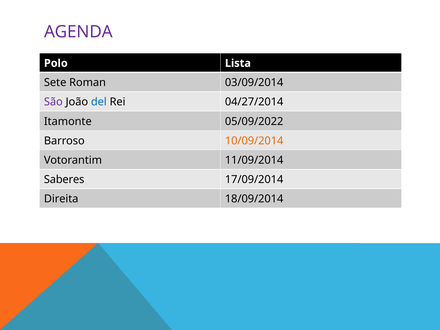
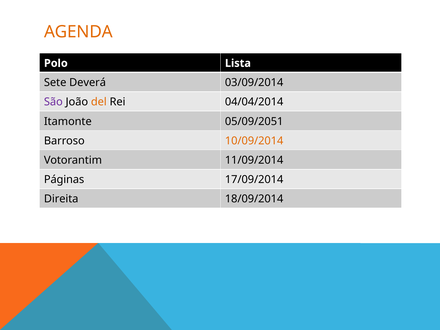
AGENDA colour: purple -> orange
Roman: Roman -> Deverá
del colour: blue -> orange
04/27/2014: 04/27/2014 -> 04/04/2014
05/09/2022: 05/09/2022 -> 05/09/2051
Saberes: Saberes -> Páginas
